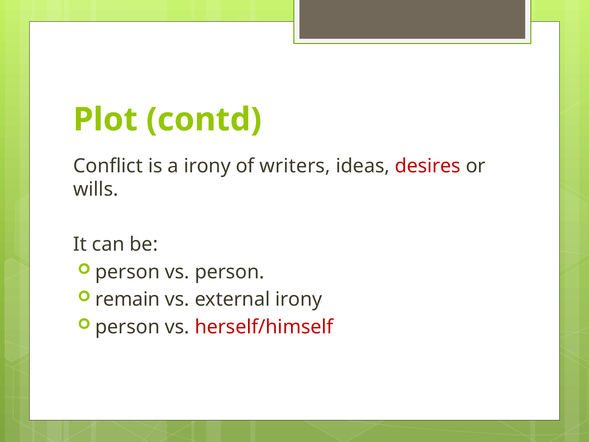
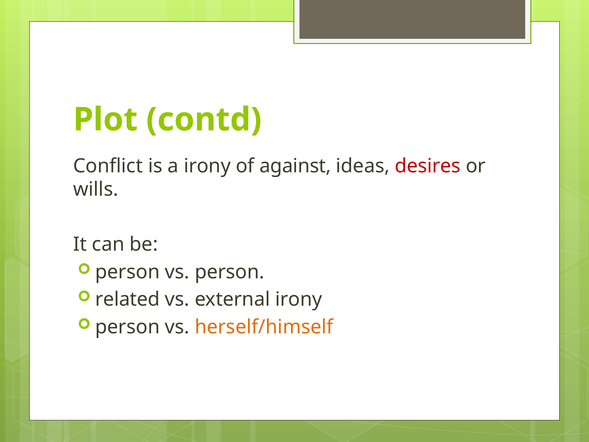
writers: writers -> against
remain: remain -> related
herself/himself colour: red -> orange
